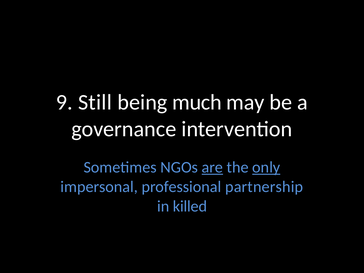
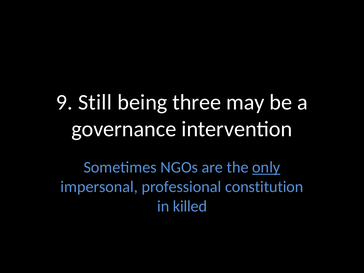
much: much -> three
are underline: present -> none
partnership: partnership -> constitution
